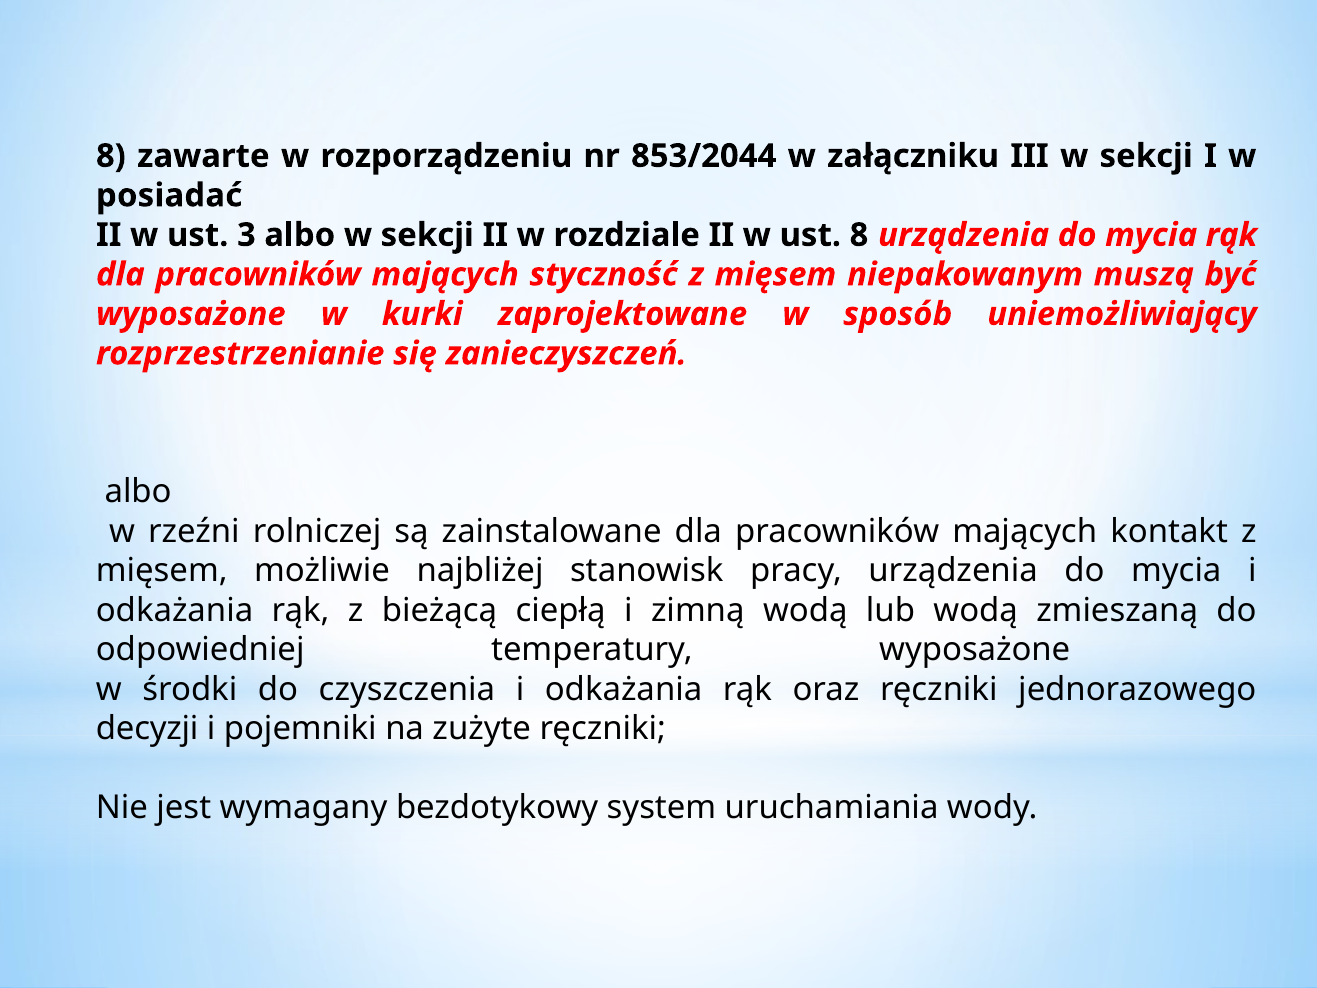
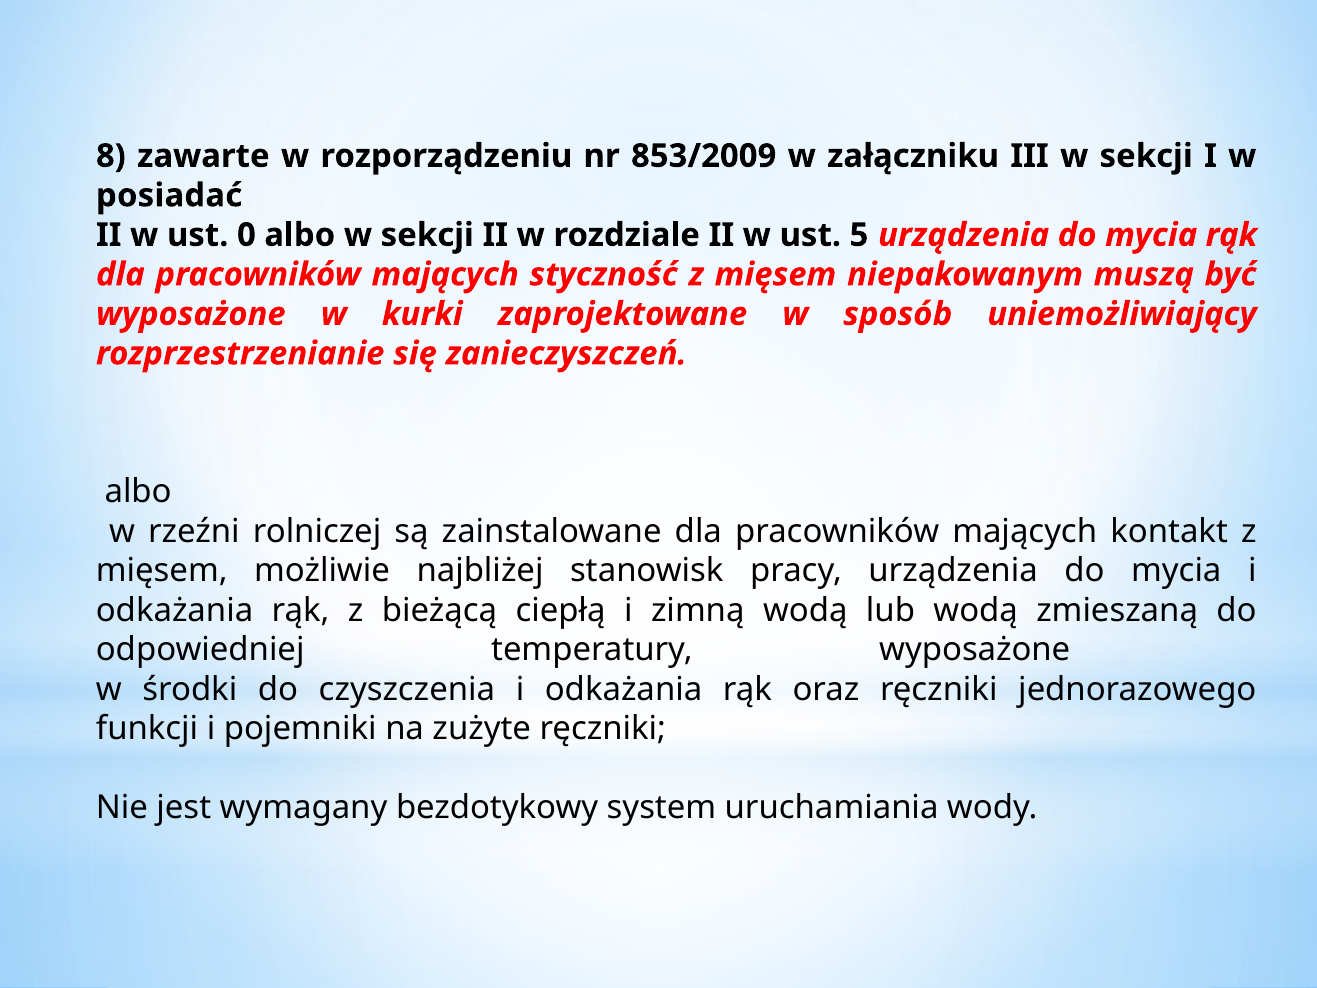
853/2044: 853/2044 -> 853/2009
3: 3 -> 0
ust 8: 8 -> 5
decyzji: decyzji -> funkcji
